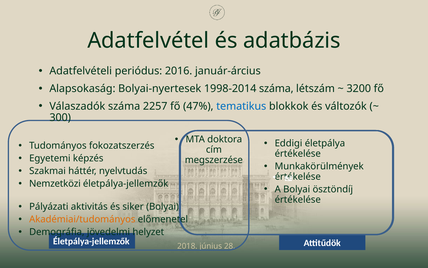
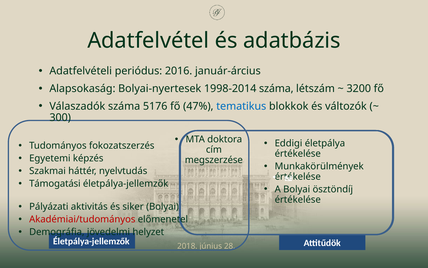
2257: 2257 -> 5176
Nemzetközi: Nemzetközi -> Támogatási
Akadémiai/tudományos colour: orange -> red
